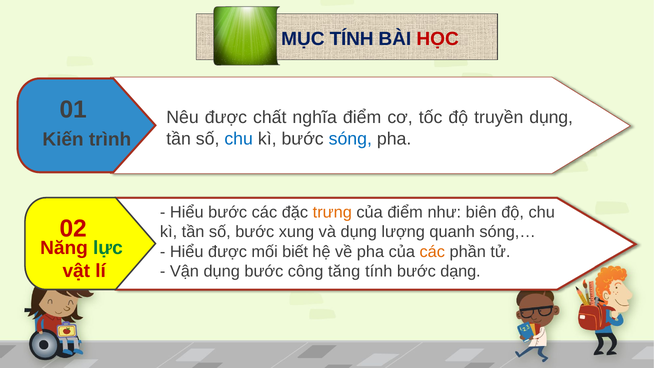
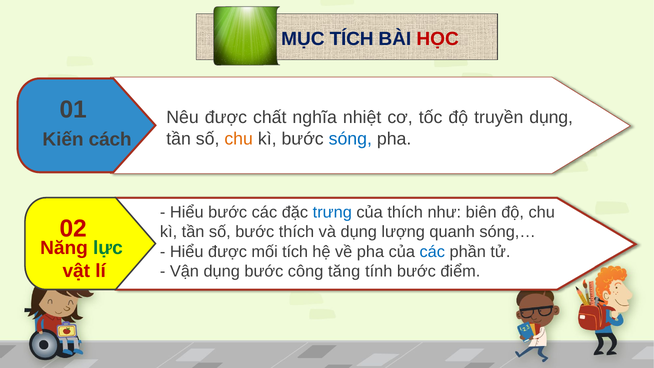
MỤC TÍNH: TÍNH -> TÍCH
nghĩa điểm: điểm -> nhiệt
chu at (239, 139) colour: blue -> orange
trình: trình -> cách
trưng colour: orange -> blue
của điểm: điểm -> thích
bước xung: xung -> thích
mối biết: biết -> tích
các at (432, 252) colour: orange -> blue
dạng: dạng -> điểm
